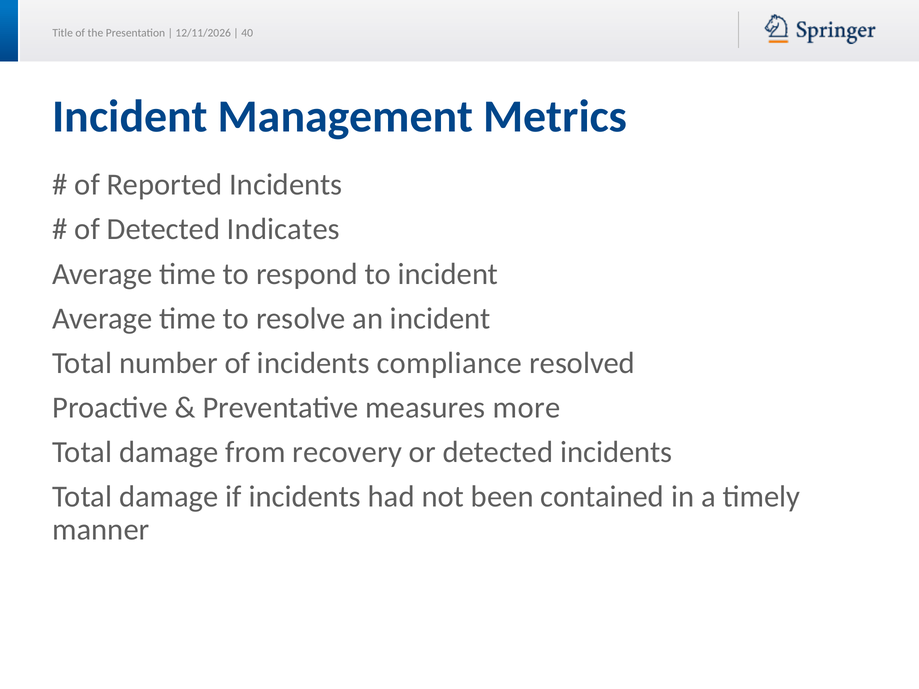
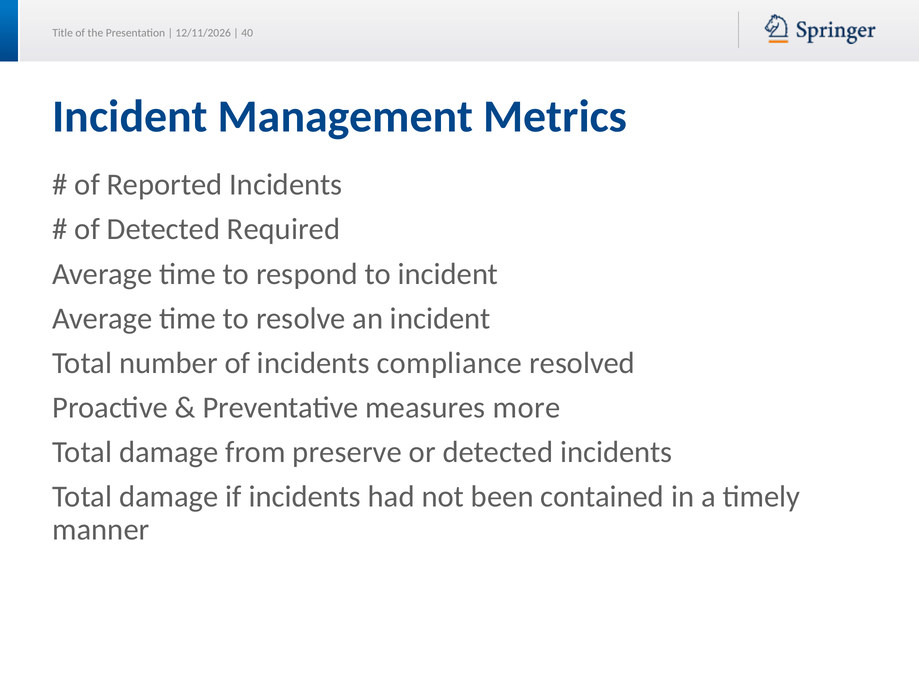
Indicates: Indicates -> Required
recovery: recovery -> preserve
